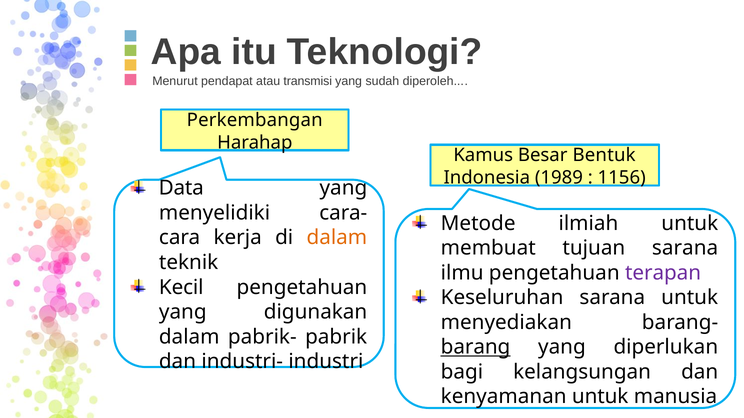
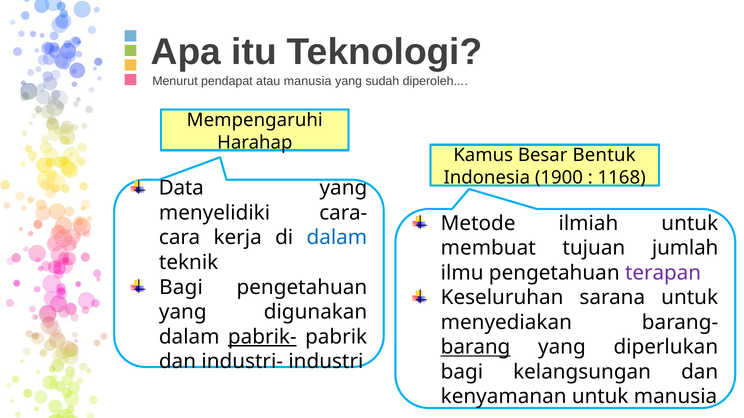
atau transmisi: transmisi -> manusia
Perkembangan: Perkembangan -> Mempengaruhi
1989: 1989 -> 1900
1156: 1156 -> 1168
dalam at (337, 238) colour: orange -> blue
tujuan sarana: sarana -> jumlah
Kecil at (181, 288): Kecil -> Bagi
pabrik- underline: none -> present
